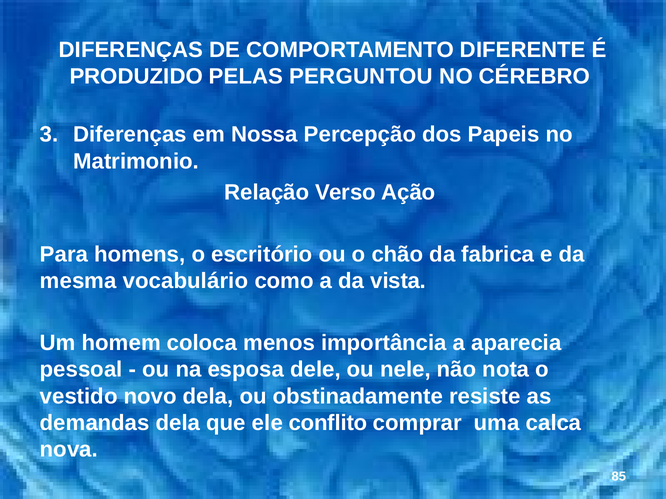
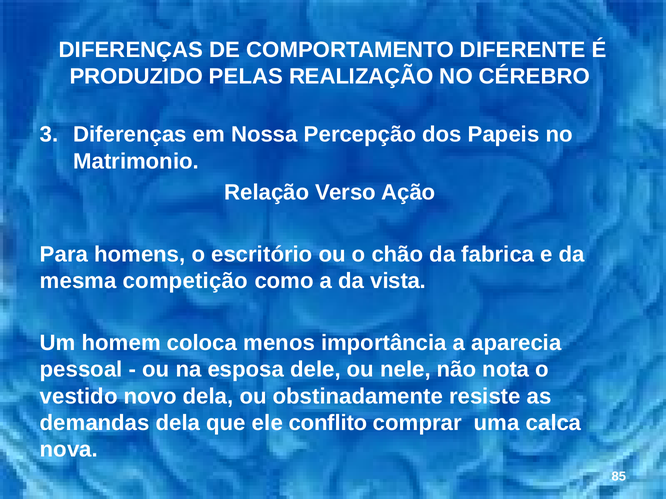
PERGUNTOU: PERGUNTOU -> REALIZAÇÃO
vocabulário: vocabulário -> competição
